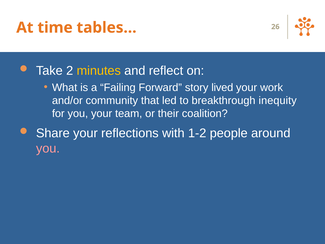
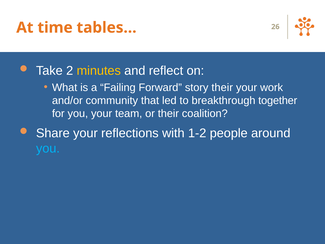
story lived: lived -> their
inequity: inequity -> together
you at (48, 148) colour: pink -> light blue
